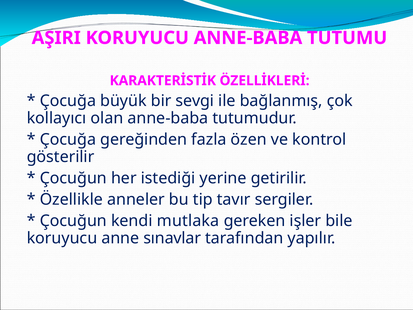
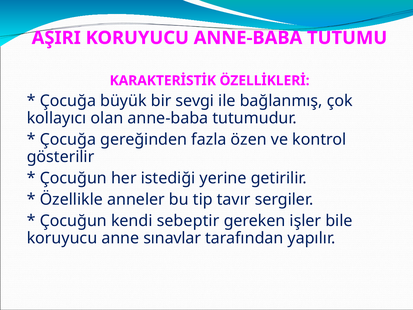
mutlaka: mutlaka -> sebeptir
